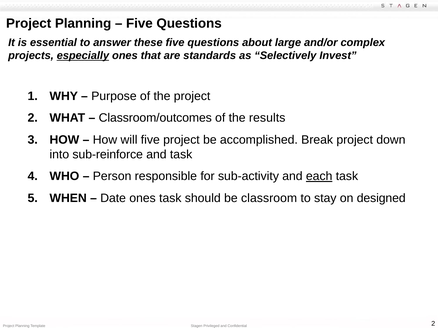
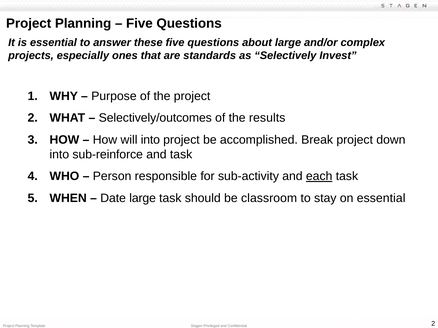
especially underline: present -> none
Classroom/outcomes: Classroom/outcomes -> Selectively/outcomes
will five: five -> into
Date ones: ones -> large
on designed: designed -> essential
